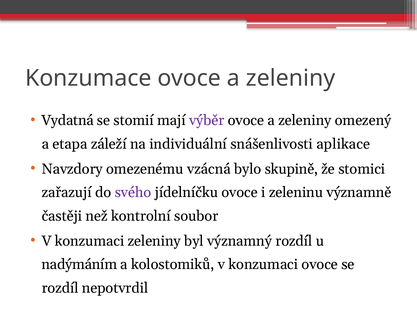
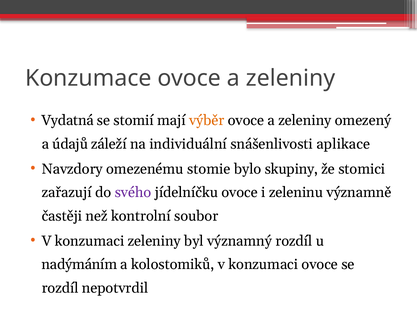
výběr colour: purple -> orange
etapa: etapa -> údajů
vzácná: vzácná -> stomie
skupině: skupině -> skupiny
